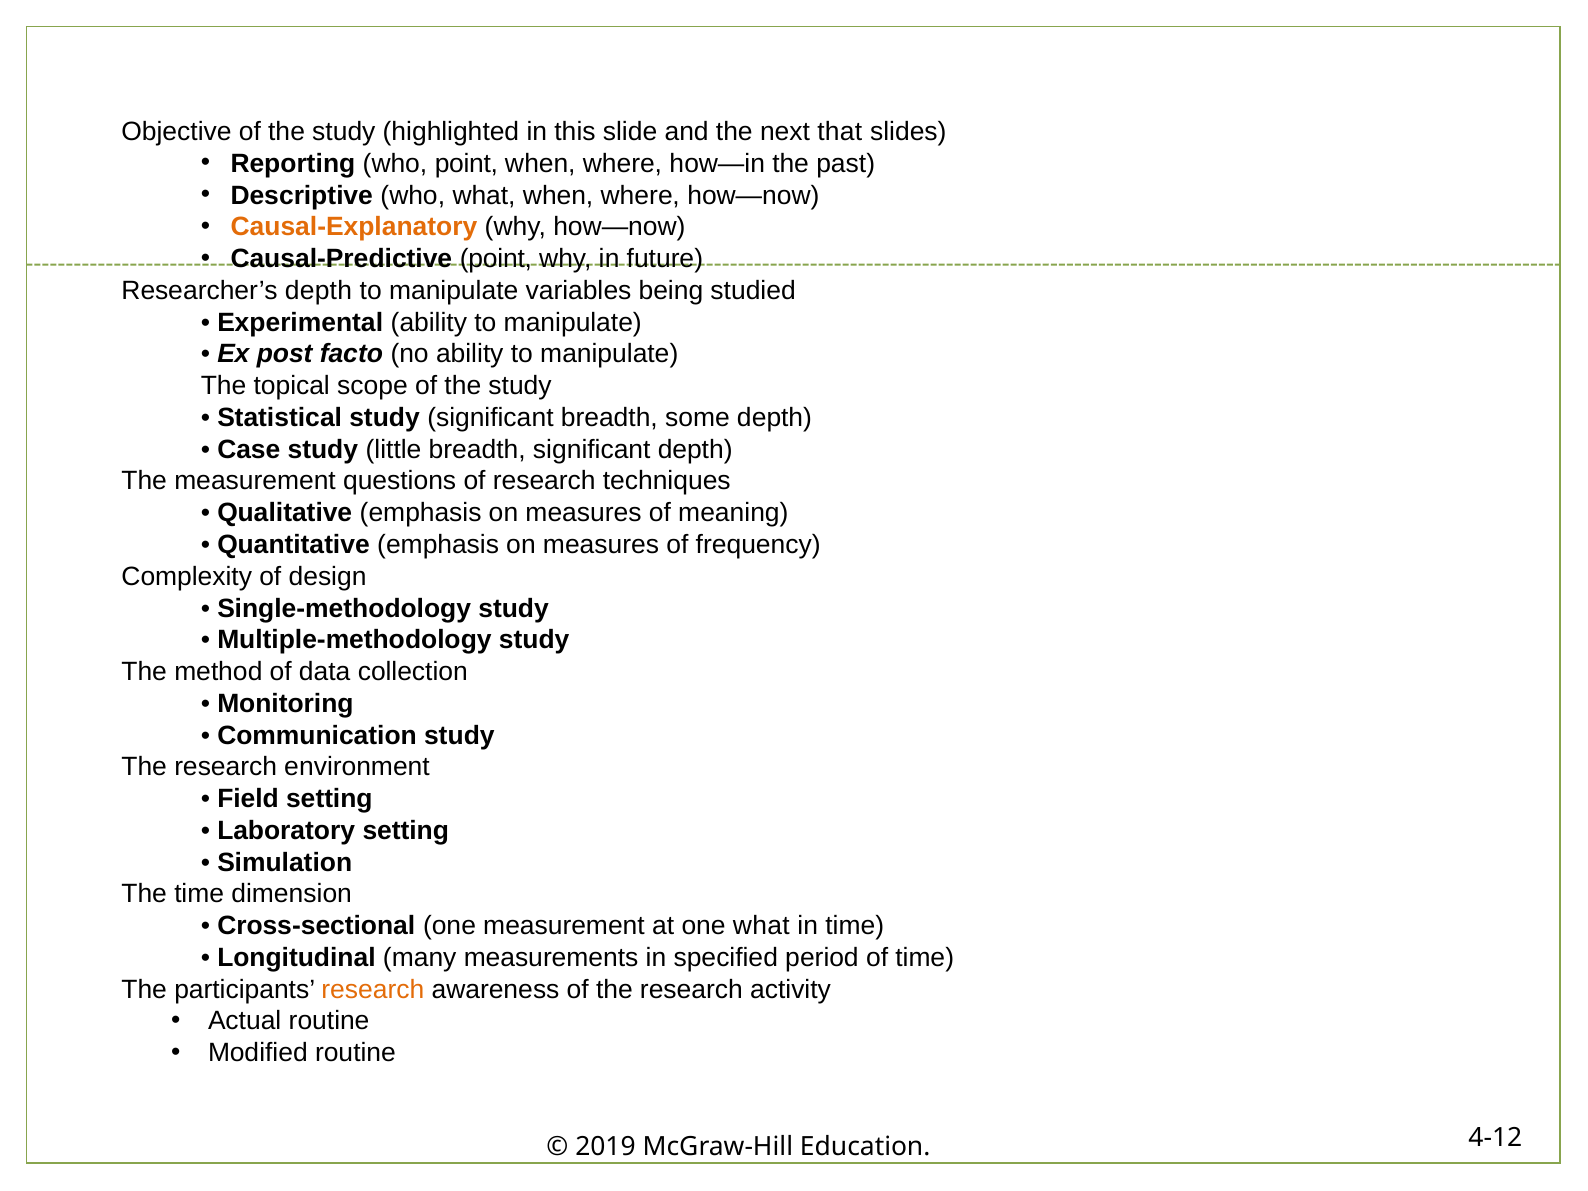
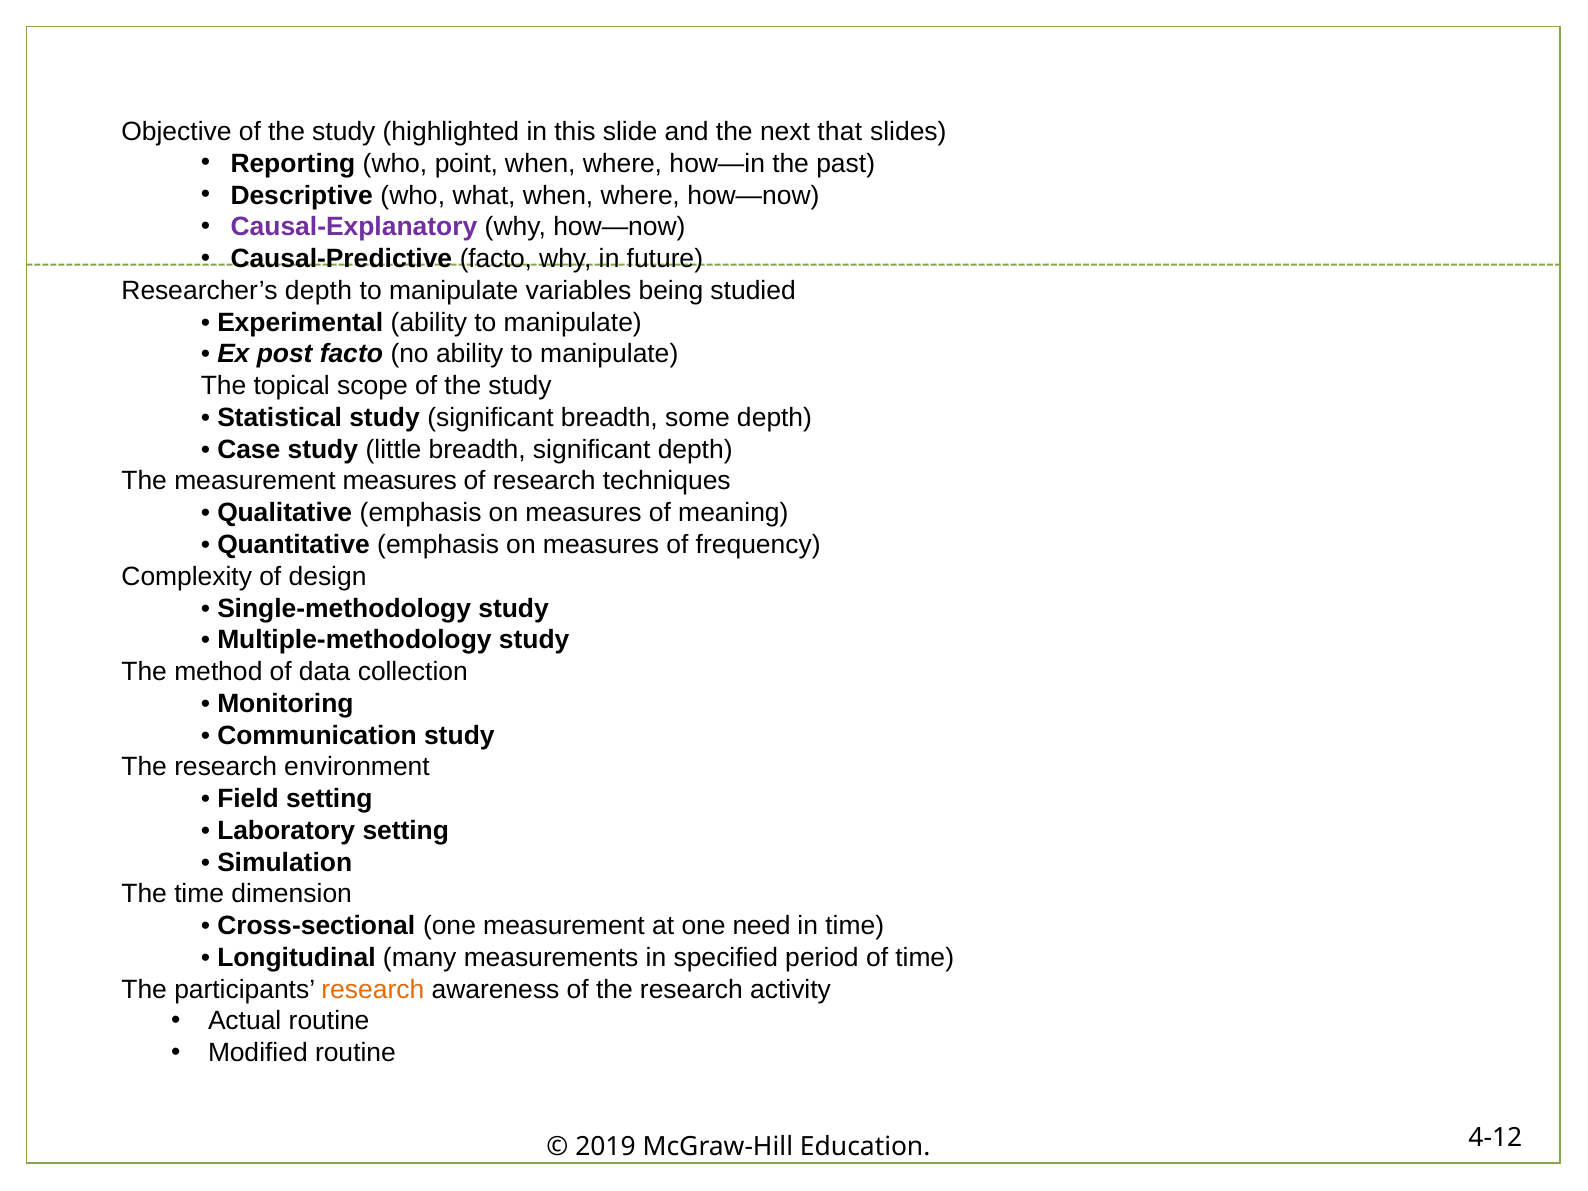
Causal-Explanatory colour: orange -> purple
Causal-Predictive point: point -> facto
measurement questions: questions -> measures
one what: what -> need
